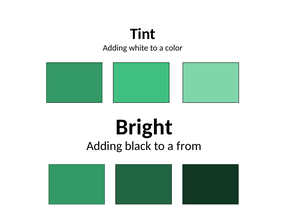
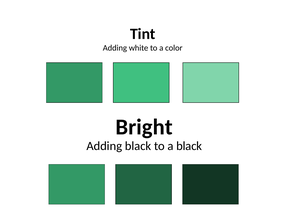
a from: from -> black
